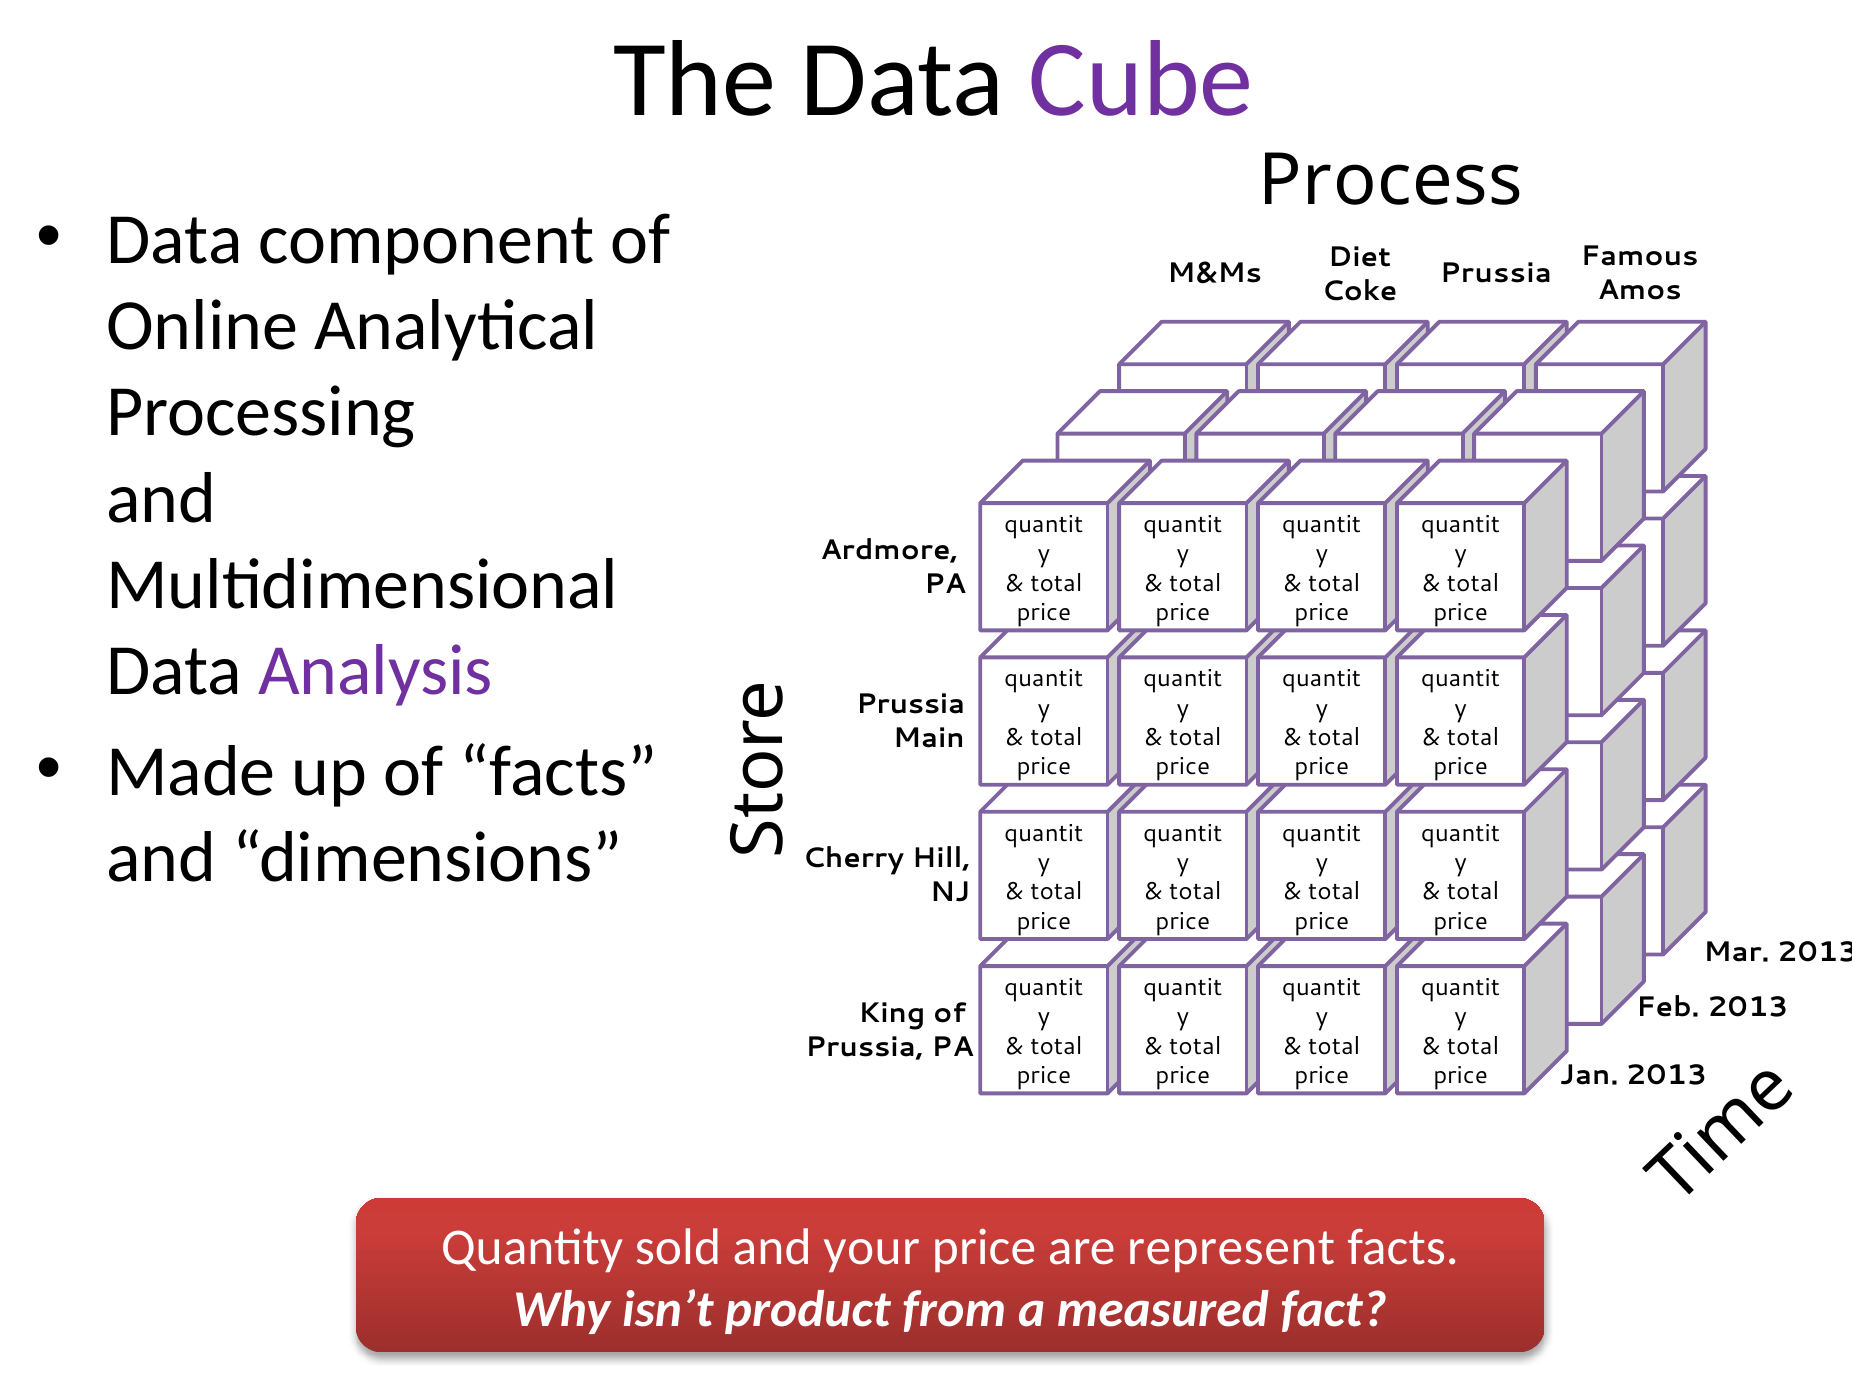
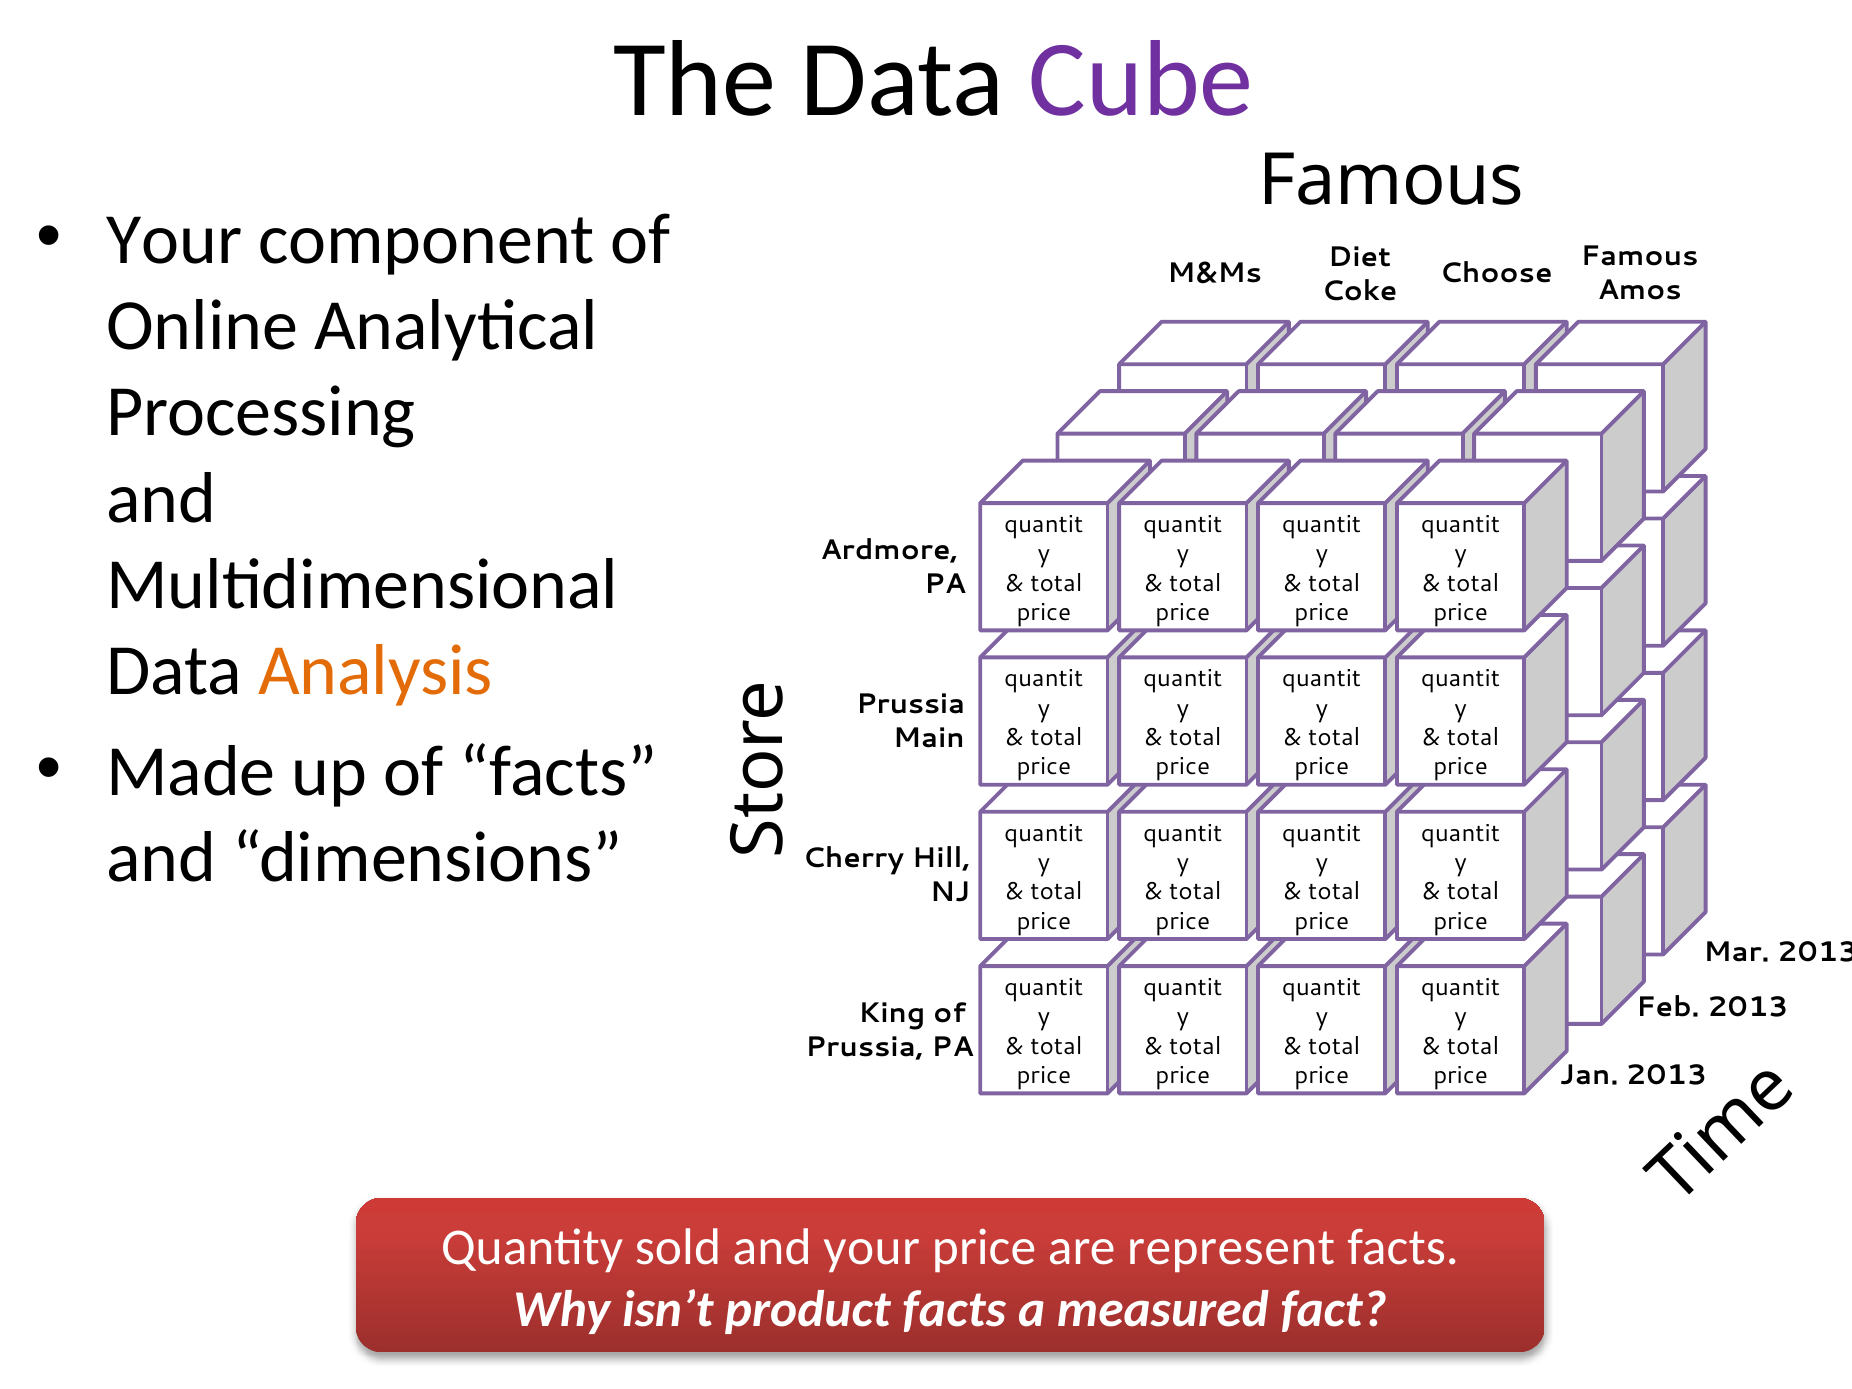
Process at (1391, 181): Process -> Famous
Data at (175, 240): Data -> Your
Prussia at (1496, 273): Prussia -> Choose
Analysis colour: purple -> orange
product from: from -> facts
